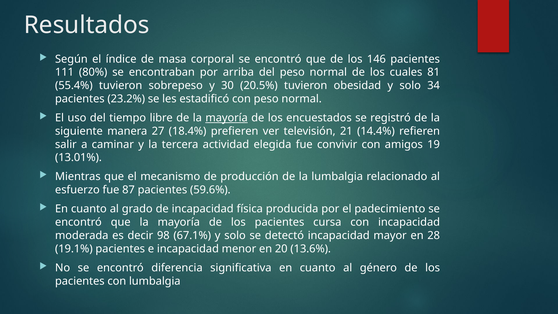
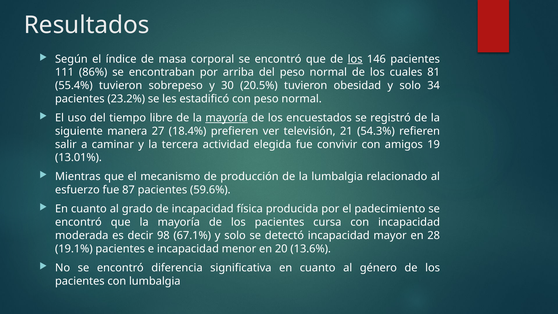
los at (355, 59) underline: none -> present
80%: 80% -> 86%
14.4%: 14.4% -> 54.3%
